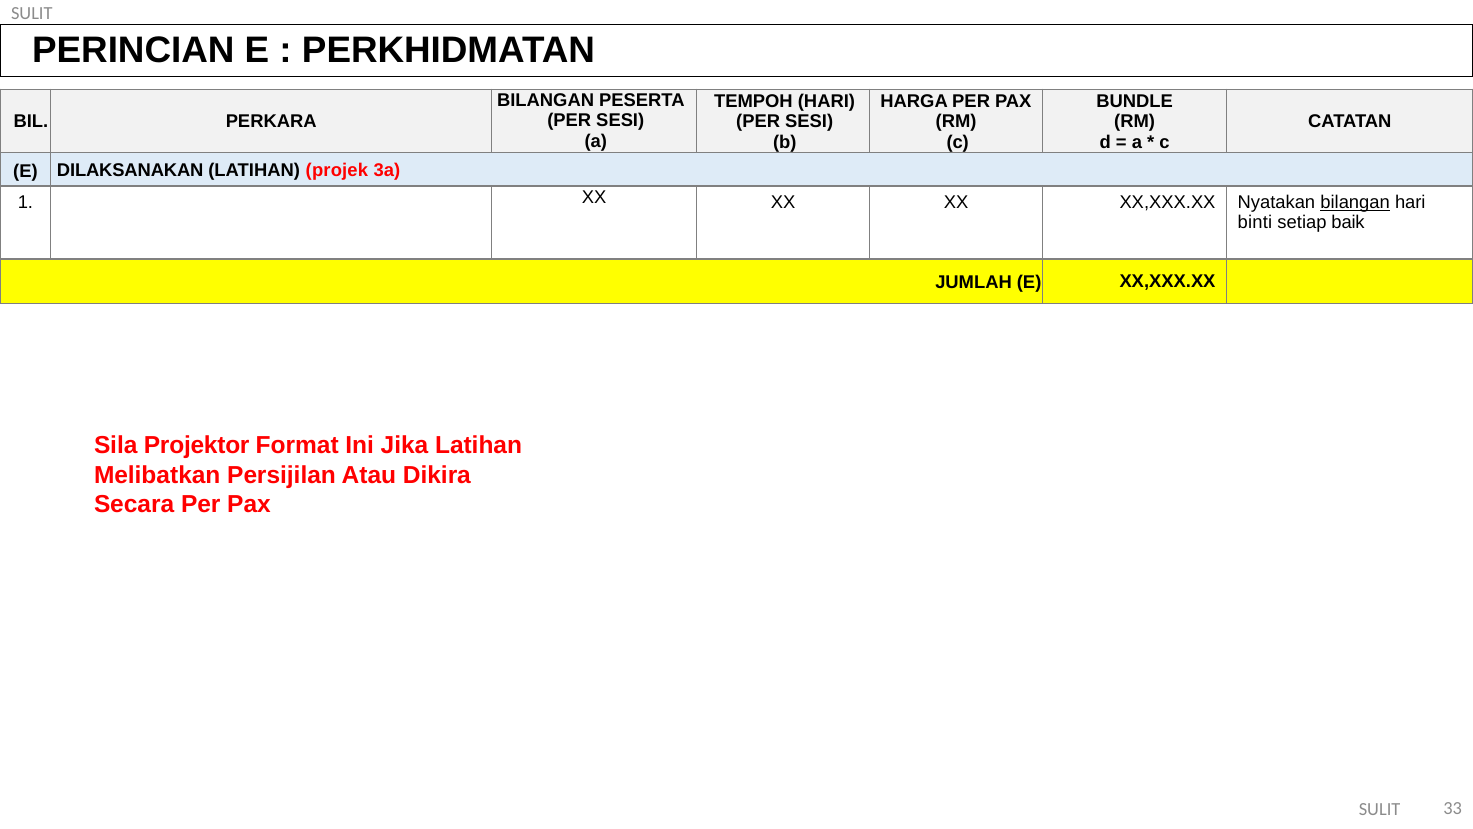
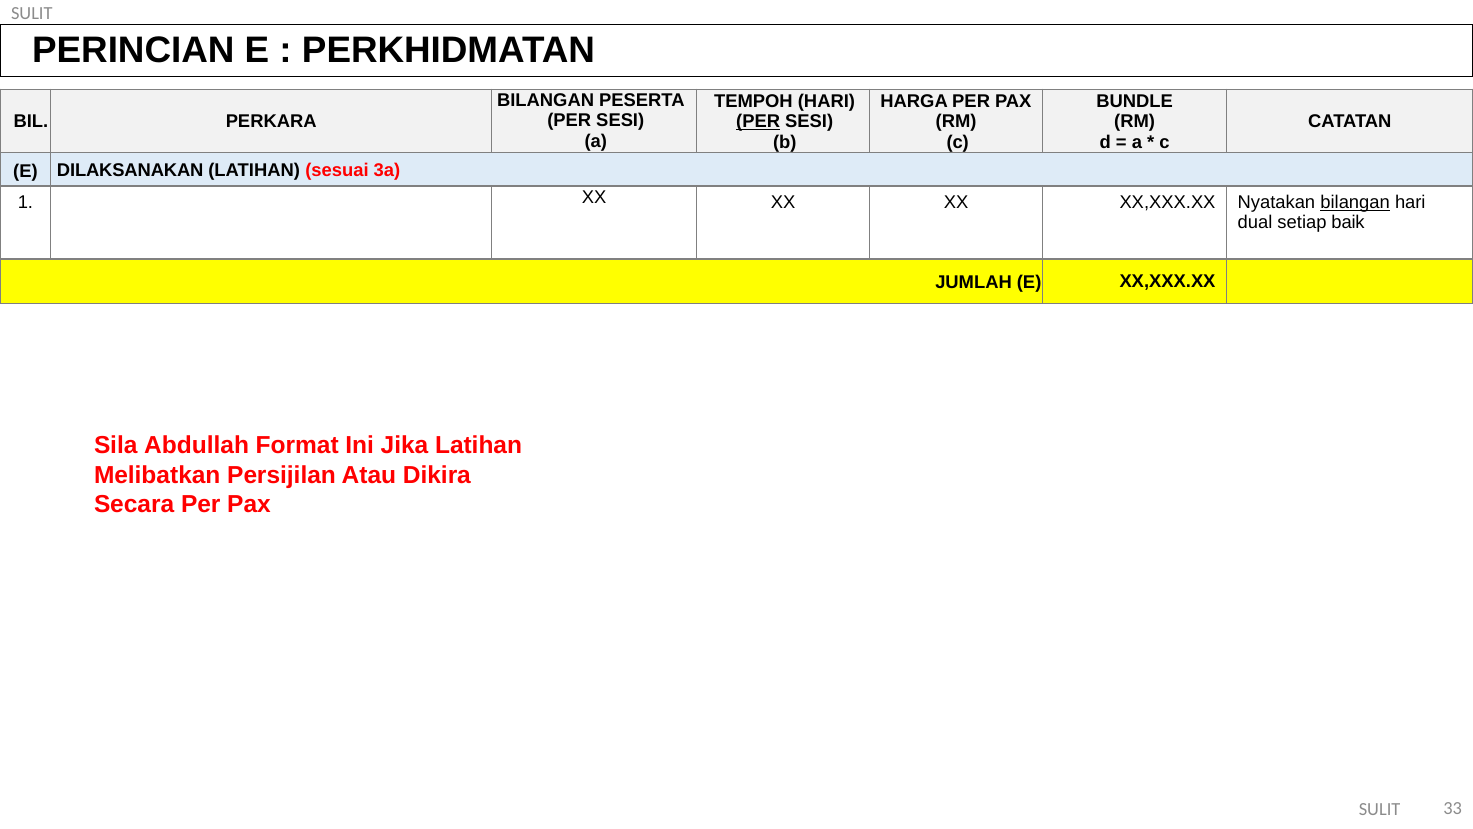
PER at (758, 122) underline: none -> present
projek: projek -> sesuai
binti: binti -> dual
Projektor: Projektor -> Abdullah
